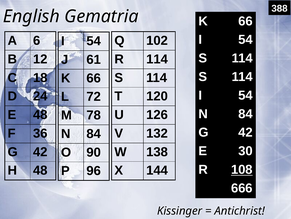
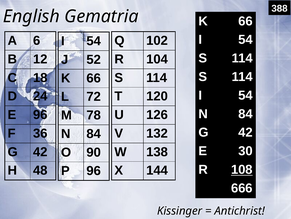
R 114: 114 -> 104
61: 61 -> 52
E 48: 48 -> 96
